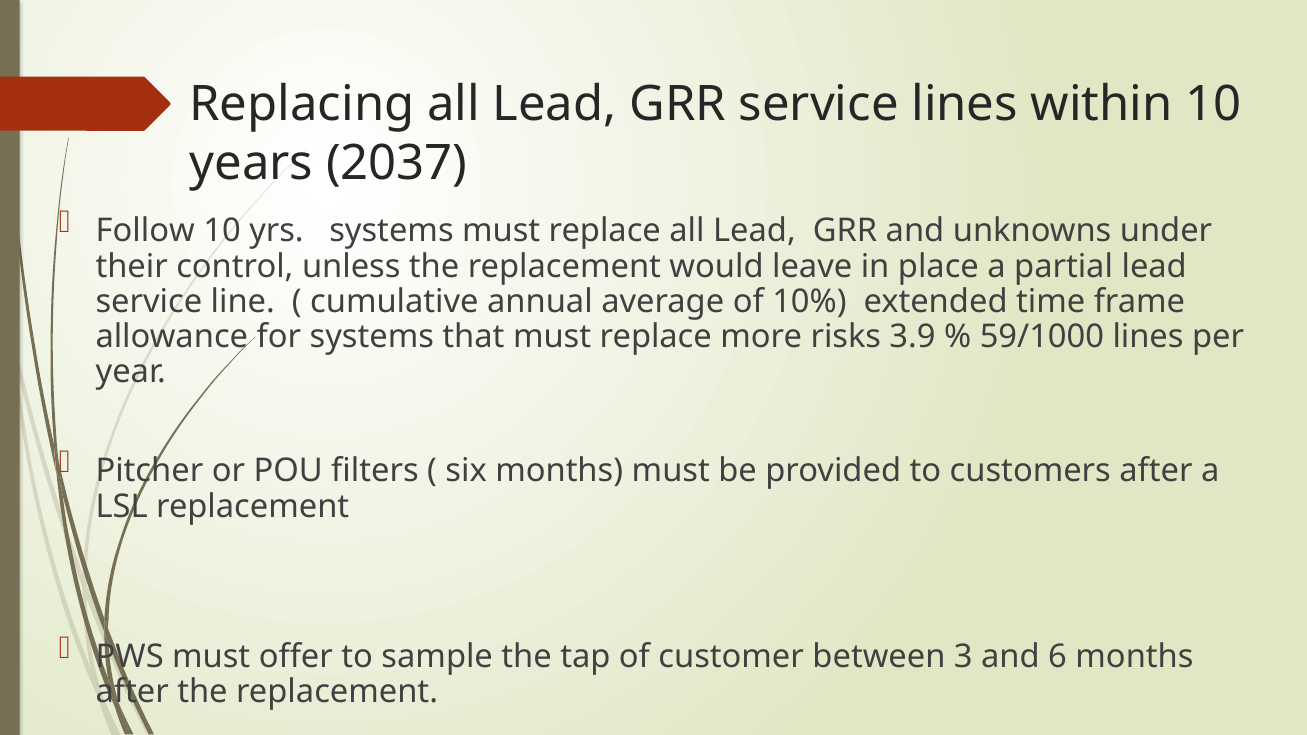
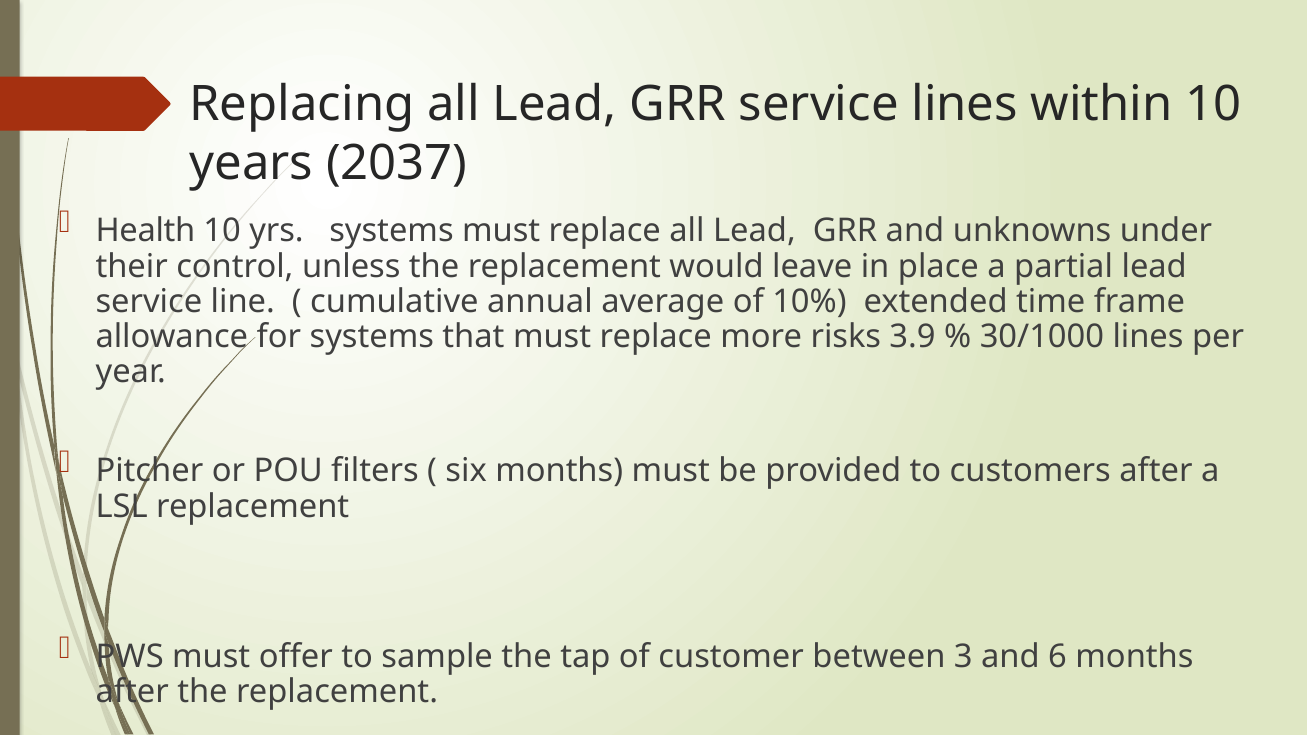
Follow: Follow -> Health
59/1000: 59/1000 -> 30/1000
